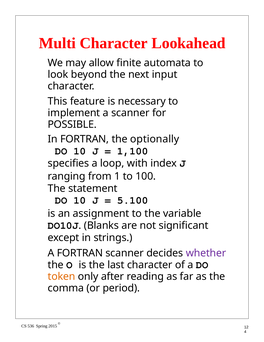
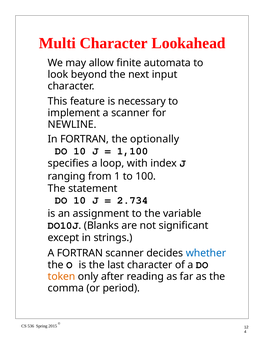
POSSIBLE: POSSIBLE -> NEWLINE
5.100: 5.100 -> 2.734
whether colour: purple -> blue
